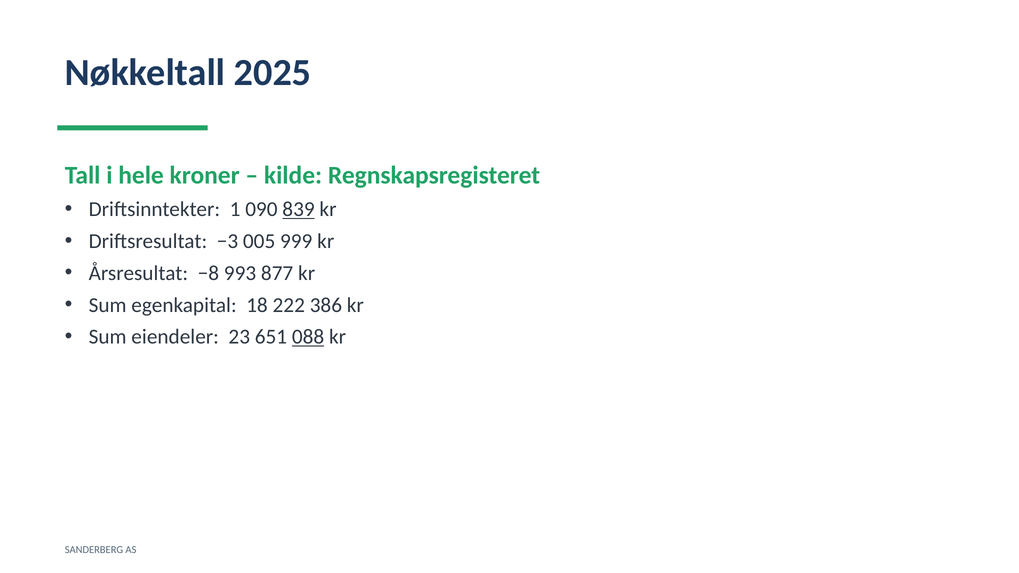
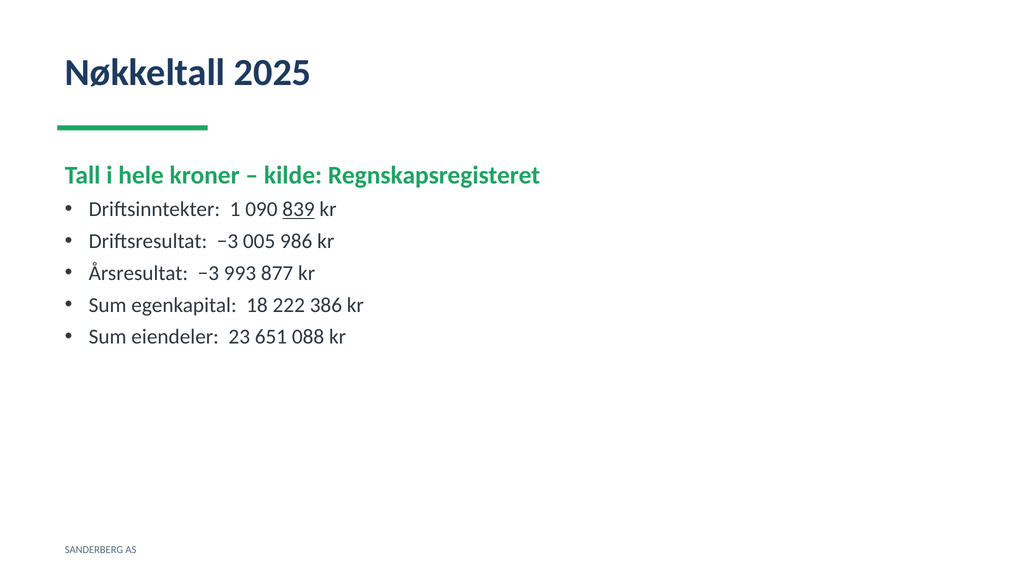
999: 999 -> 986
Årsresultat −8: −8 -> −3
088 underline: present -> none
